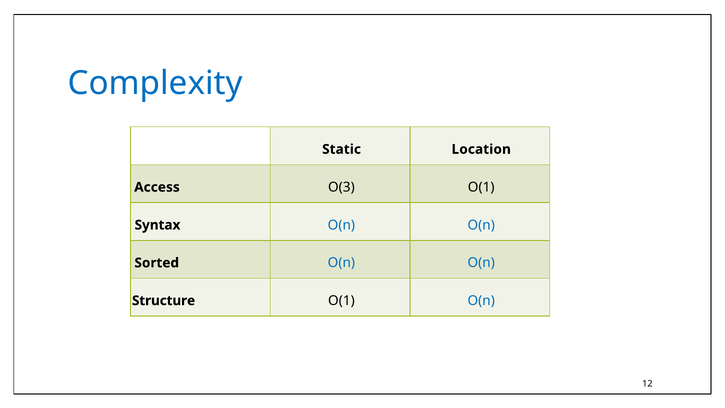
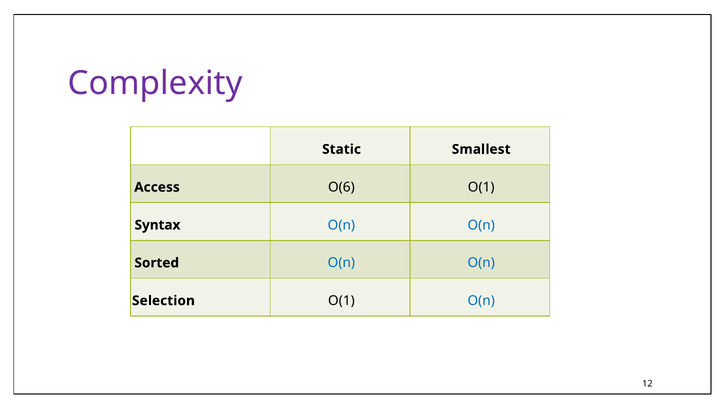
Complexity colour: blue -> purple
Location: Location -> Smallest
O(3: O(3 -> O(6
Structure: Structure -> Selection
